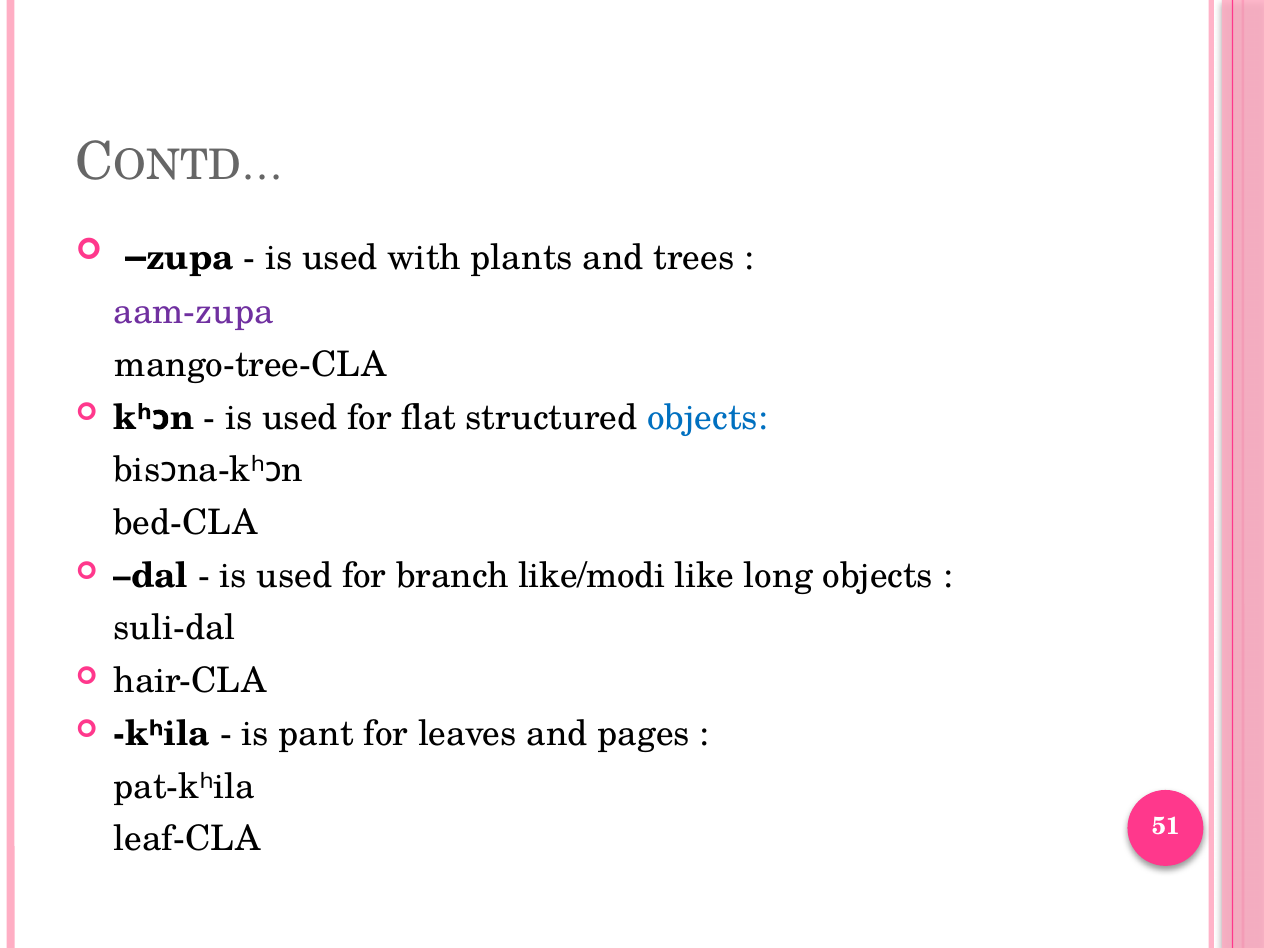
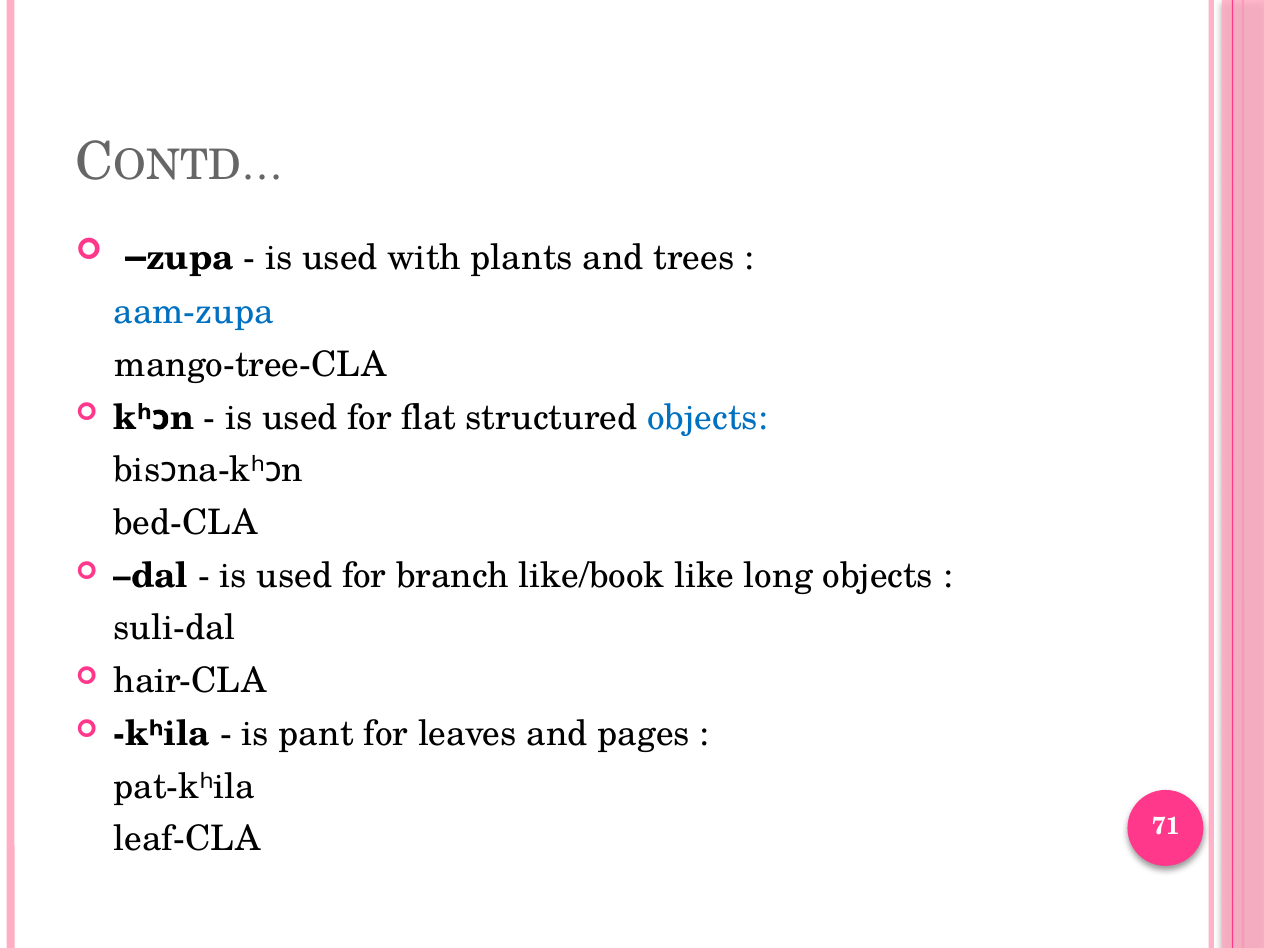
aam-zupa colour: purple -> blue
like/modi: like/modi -> like/book
51: 51 -> 71
